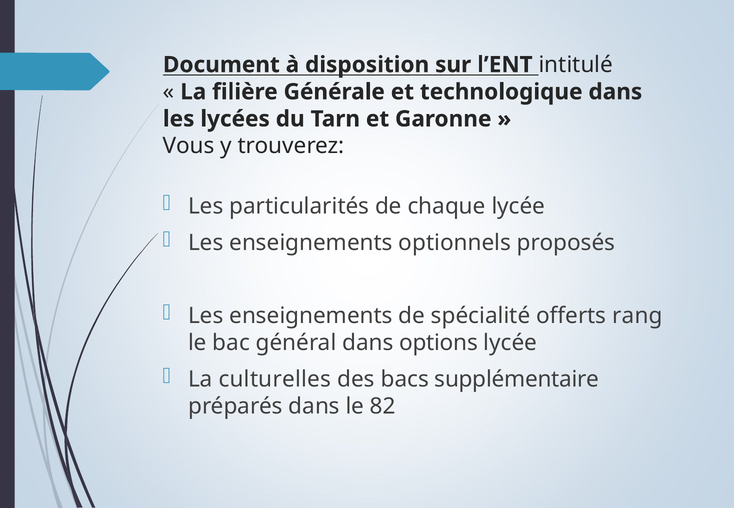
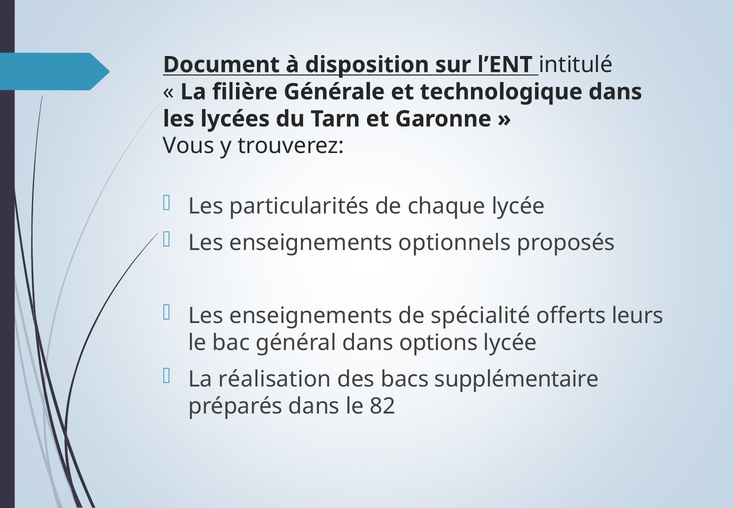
rang: rang -> leurs
culturelles: culturelles -> réalisation
